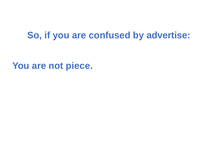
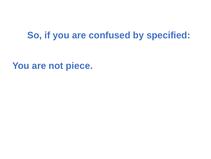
advertise: advertise -> specified
